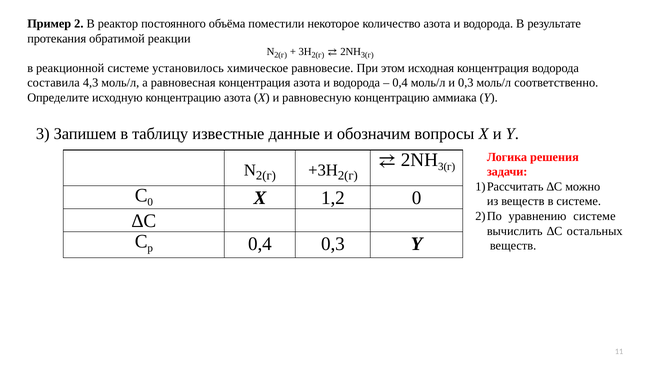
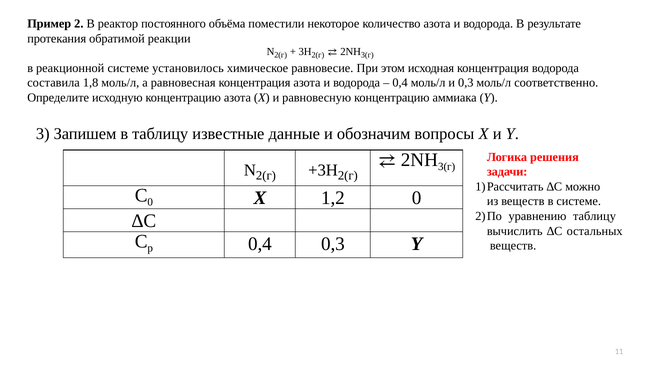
4,3: 4,3 -> 1,8
уравнению системе: системе -> таблицу
